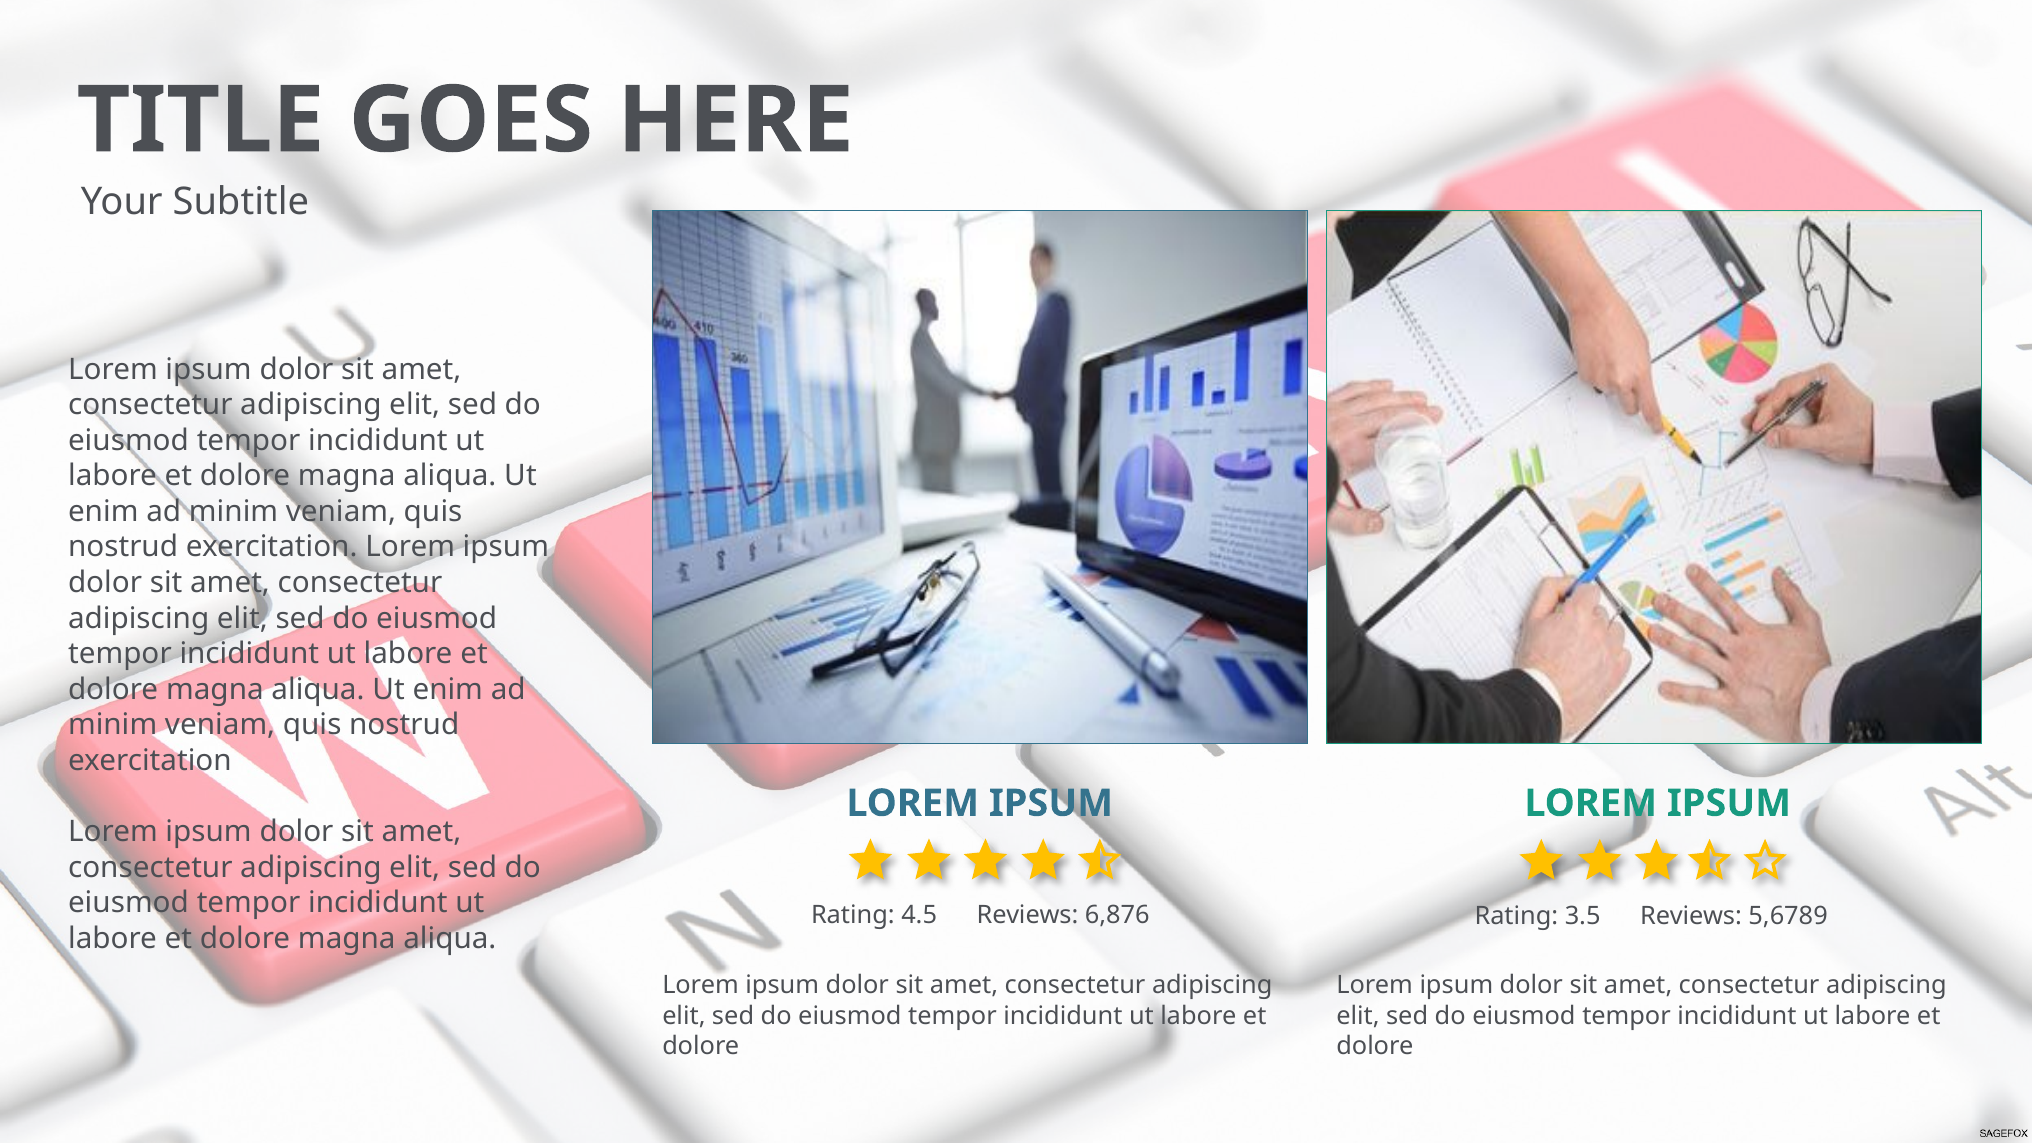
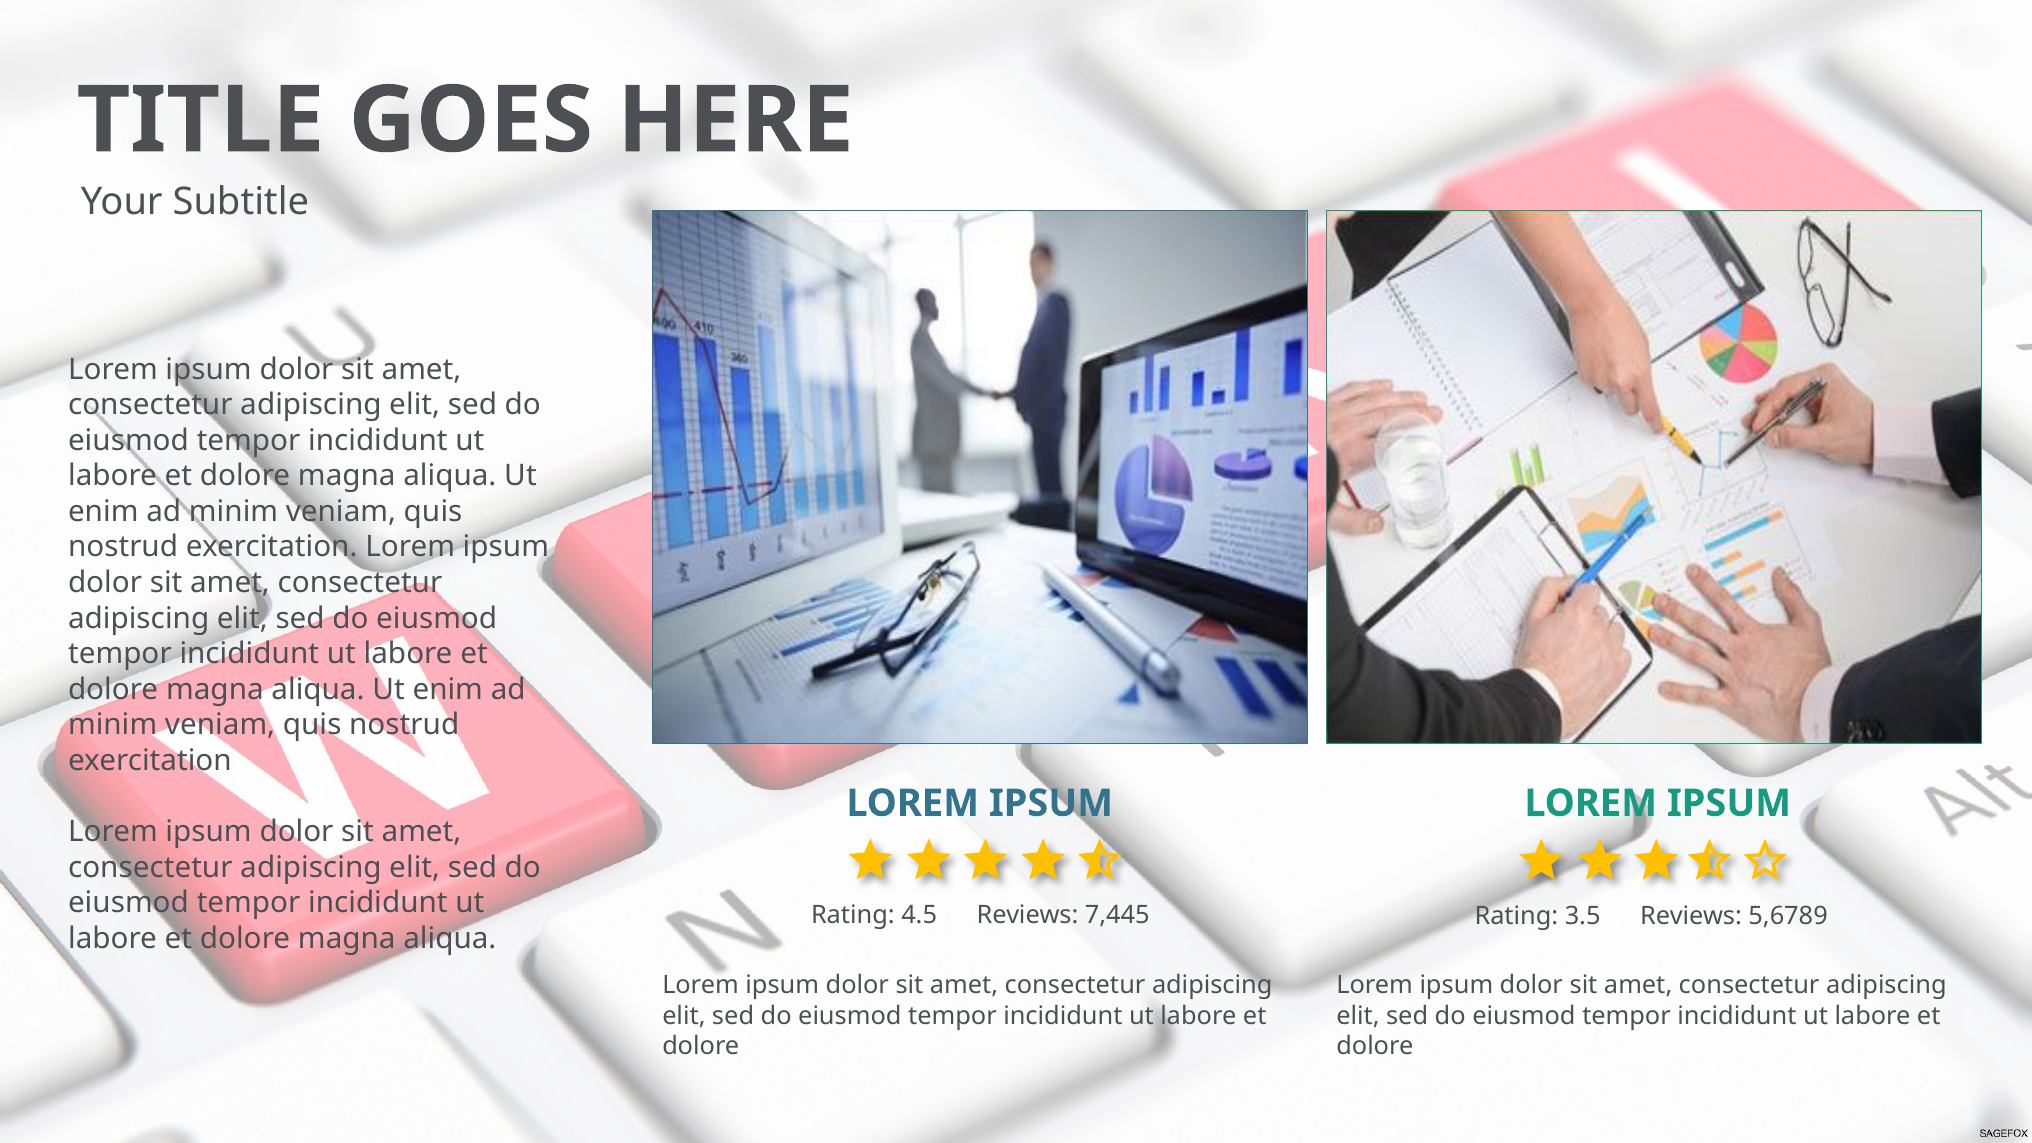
6,876: 6,876 -> 7,445
